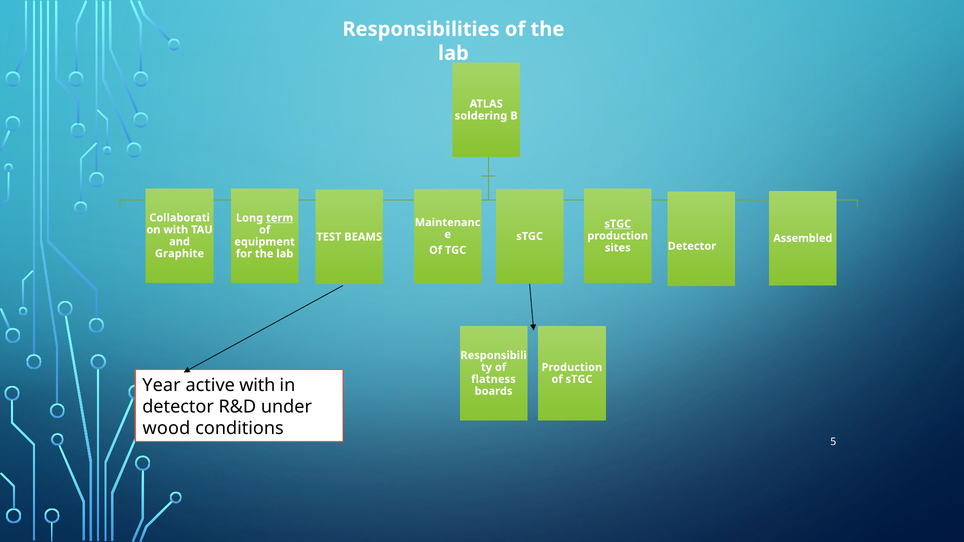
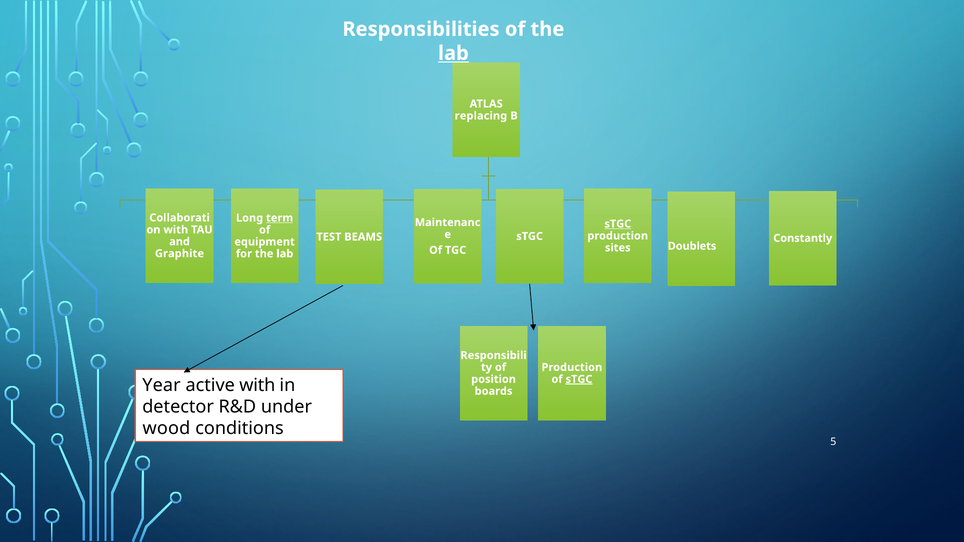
lab at (453, 53) underline: none -> present
soldering: soldering -> replacing
Assembled: Assembled -> Constantly
sites Detector: Detector -> Doublets
flatness: flatness -> position
sTGC at (579, 379) underline: none -> present
